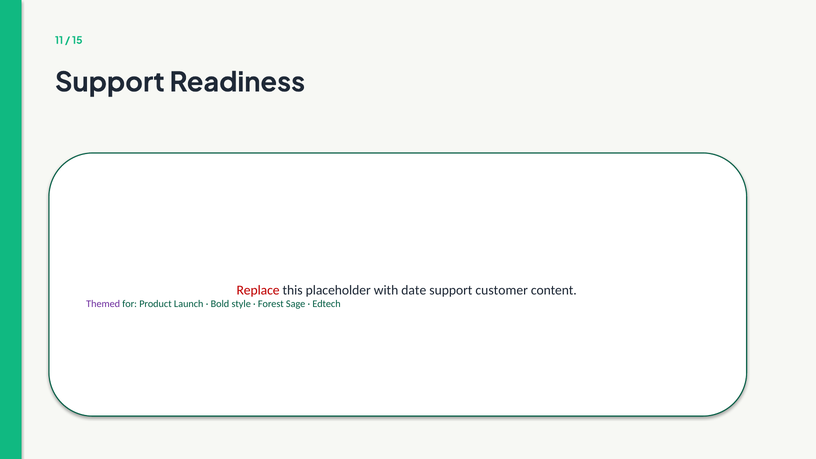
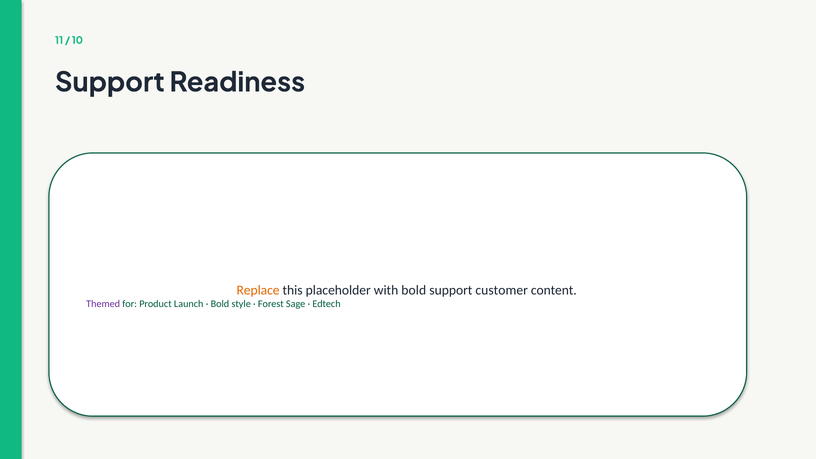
15: 15 -> 10
Replace colour: red -> orange
with date: date -> bold
